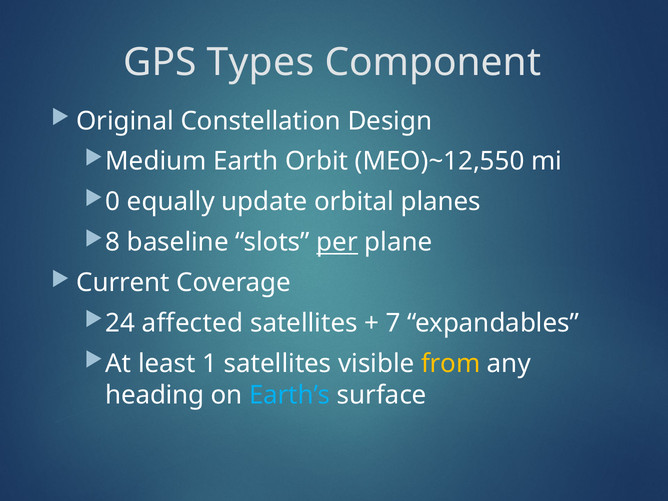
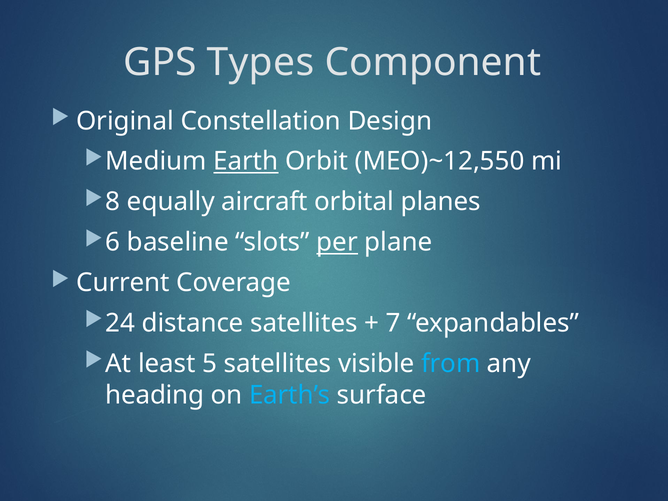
Earth underline: none -> present
0: 0 -> 8
update: update -> aircraft
8: 8 -> 6
affected: affected -> distance
1: 1 -> 5
from colour: yellow -> light blue
